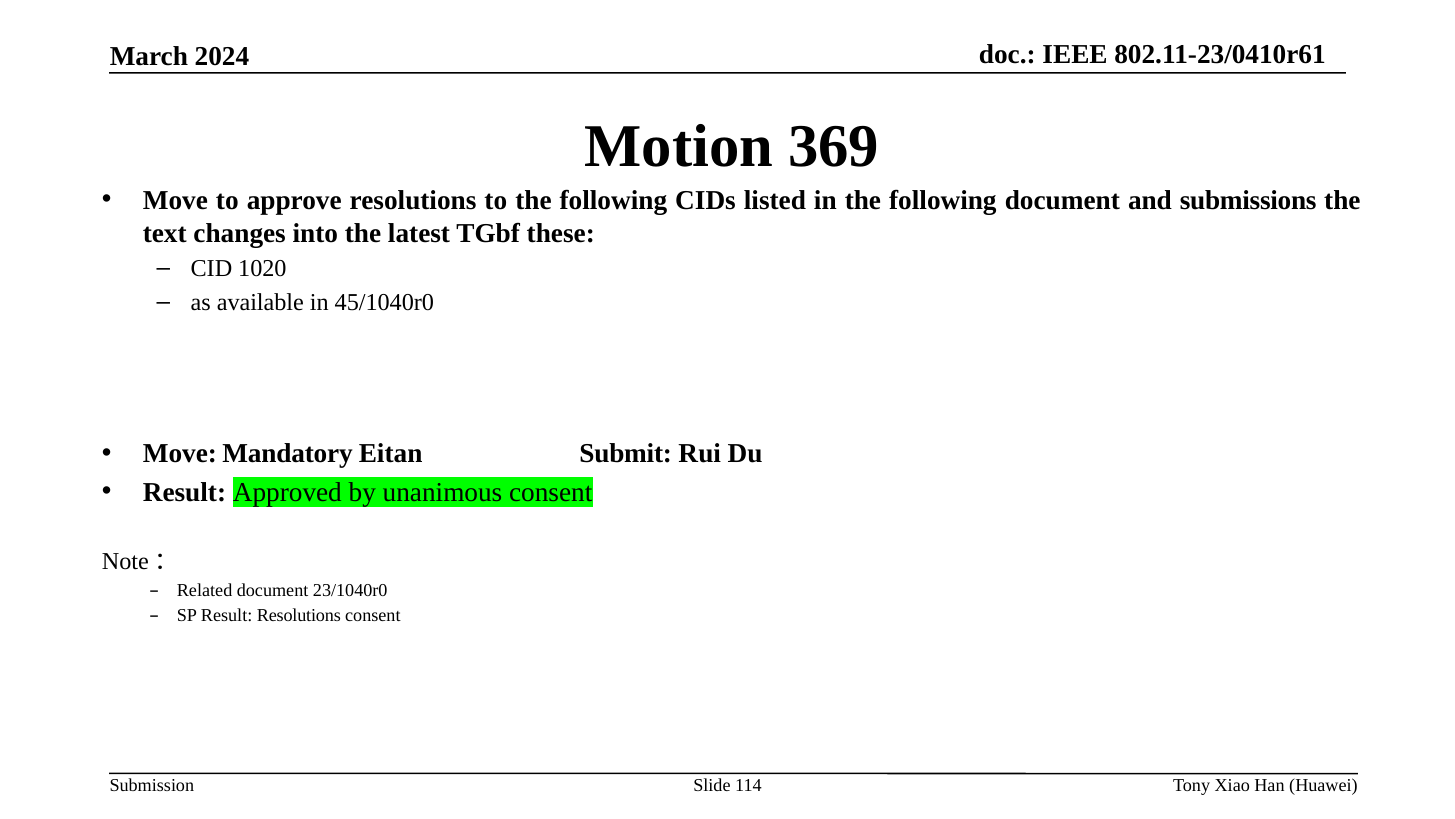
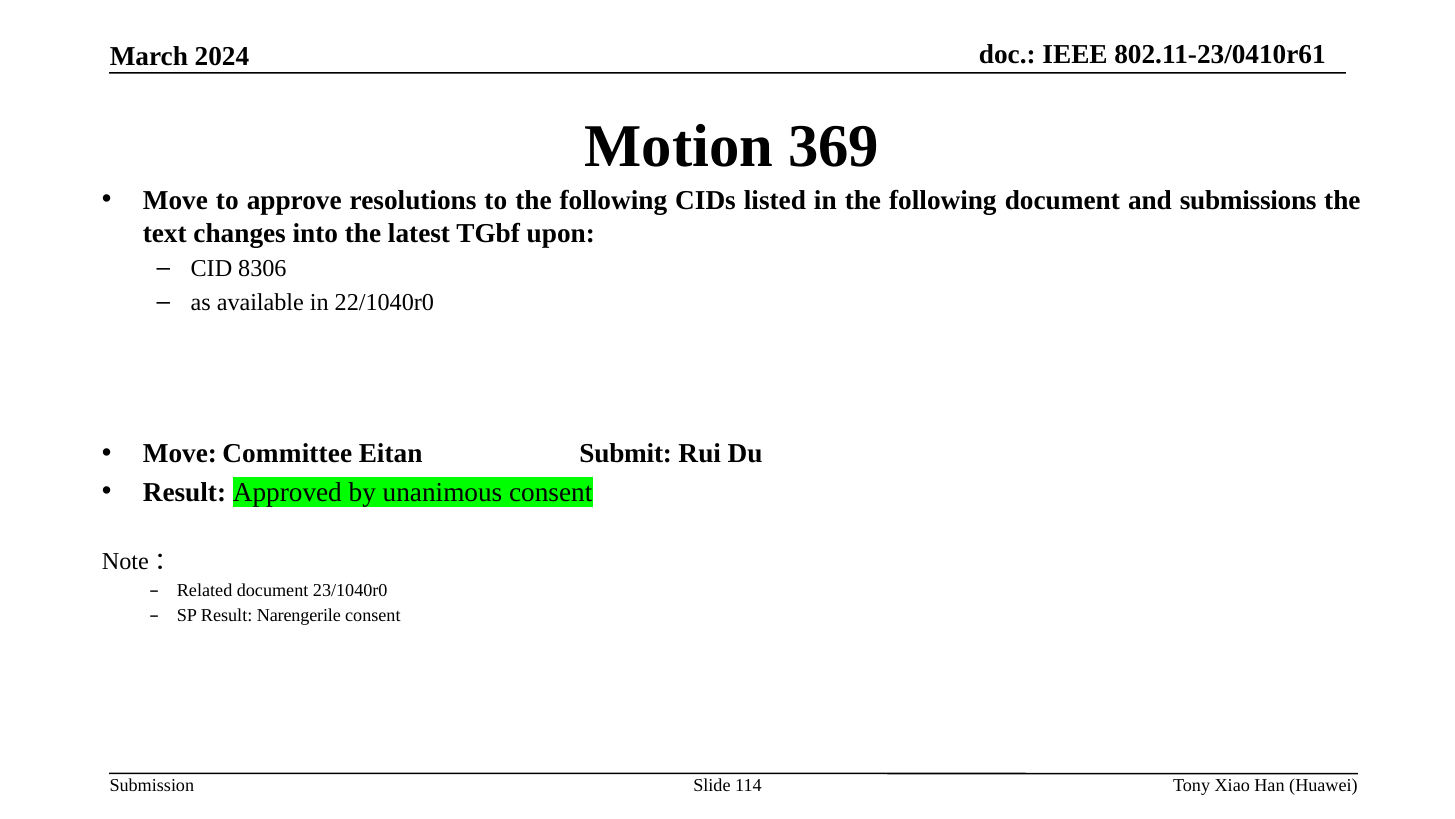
these: these -> upon
1020: 1020 -> 8306
45/1040r0: 45/1040r0 -> 22/1040r0
Mandatory: Mandatory -> Committee
Result Resolutions: Resolutions -> Narengerile
